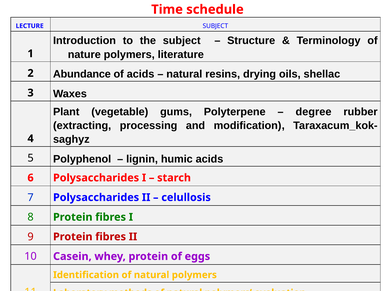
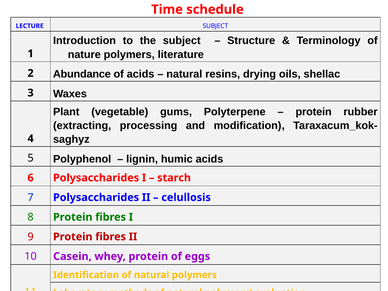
degree at (314, 112): degree -> protein
